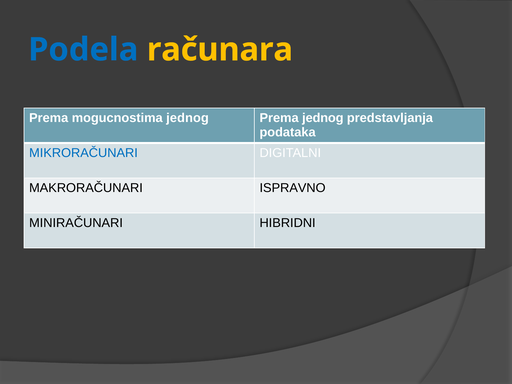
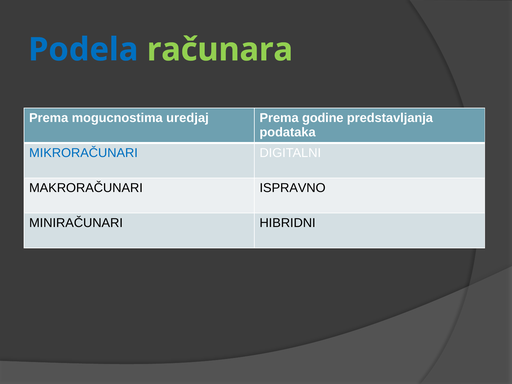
računara colour: yellow -> light green
mogucnostima jednog: jednog -> uredjaj
Prema jednog: jednog -> godine
